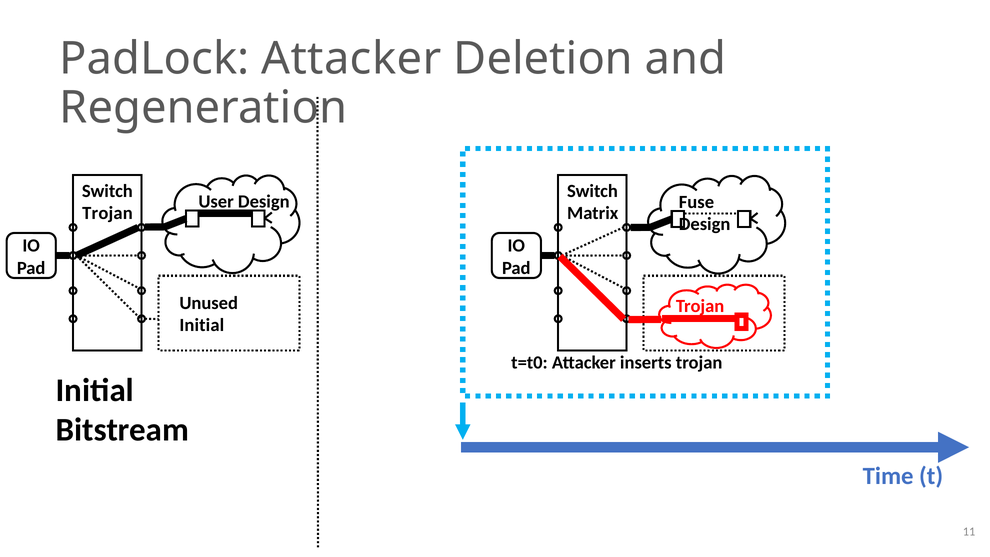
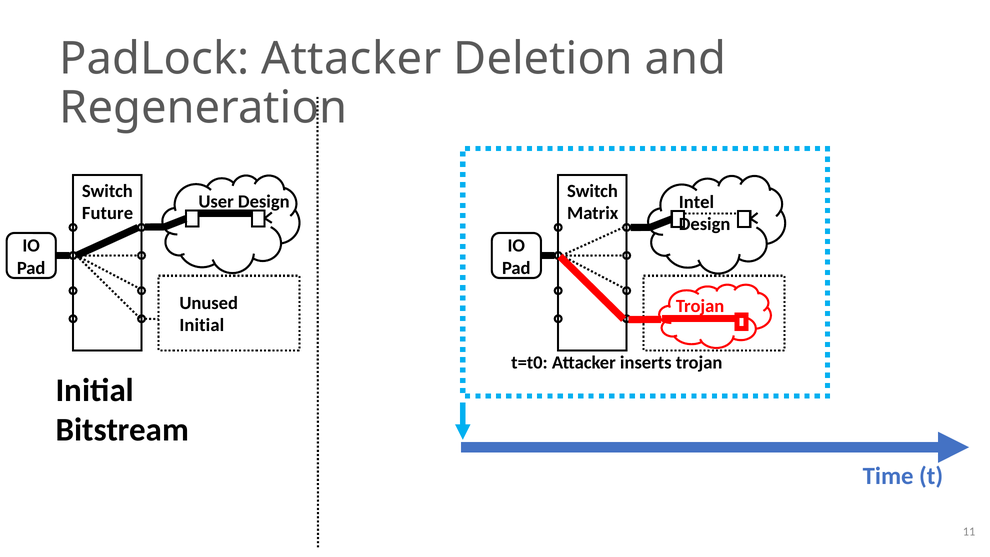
Fuse: Fuse -> Intel
Trojan at (108, 213): Trojan -> Future
